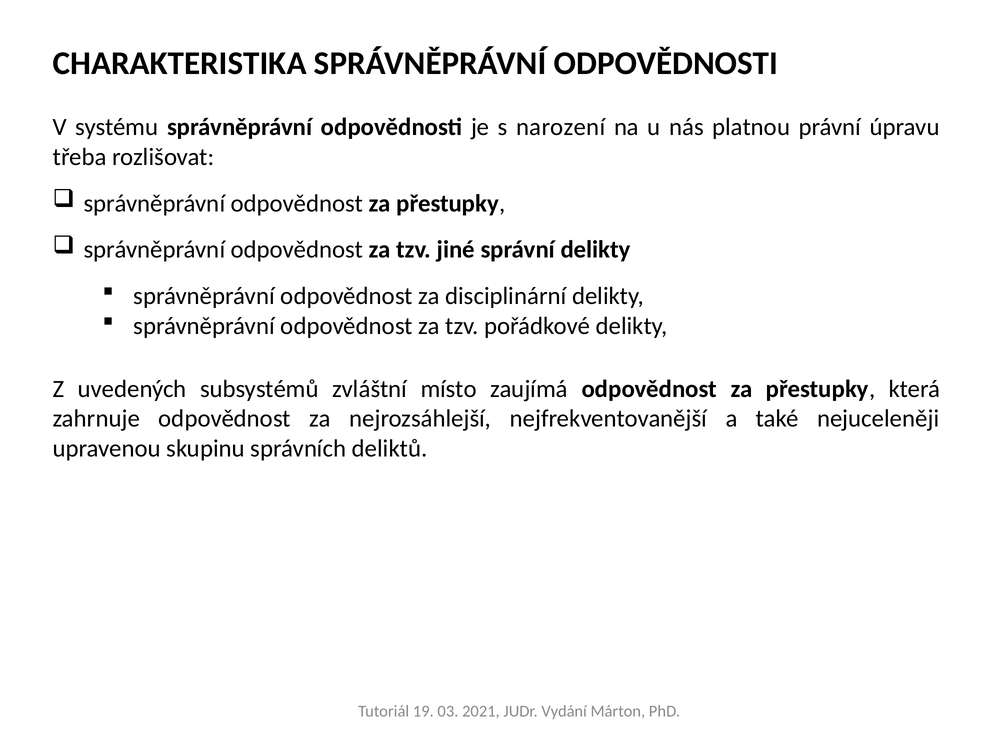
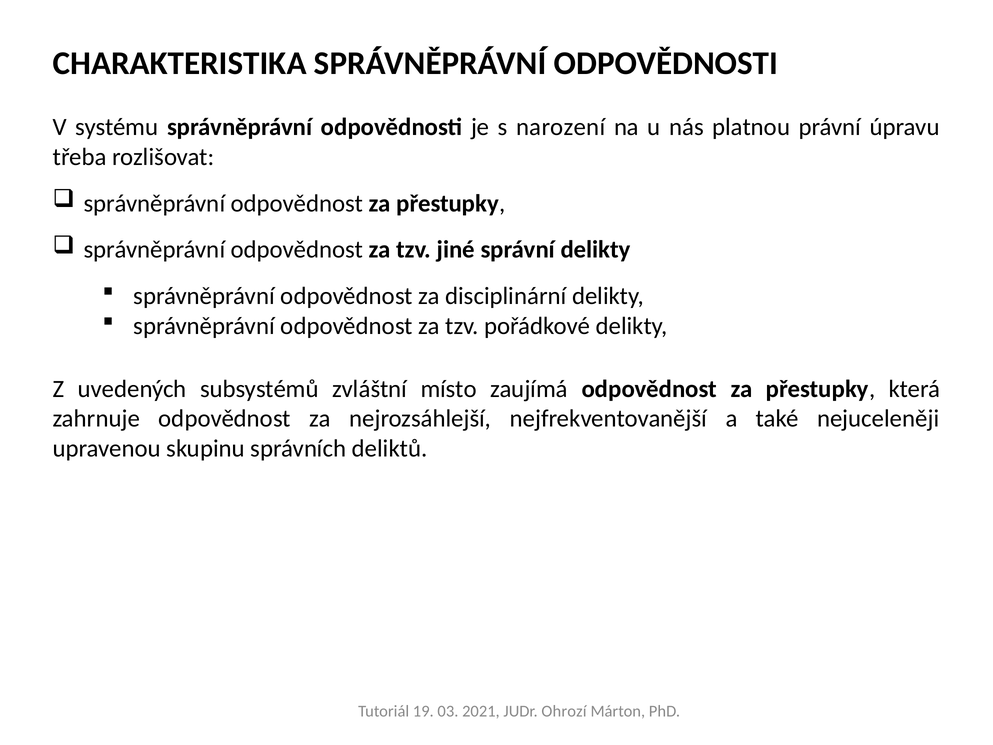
Vydání: Vydání -> Ohrozí
